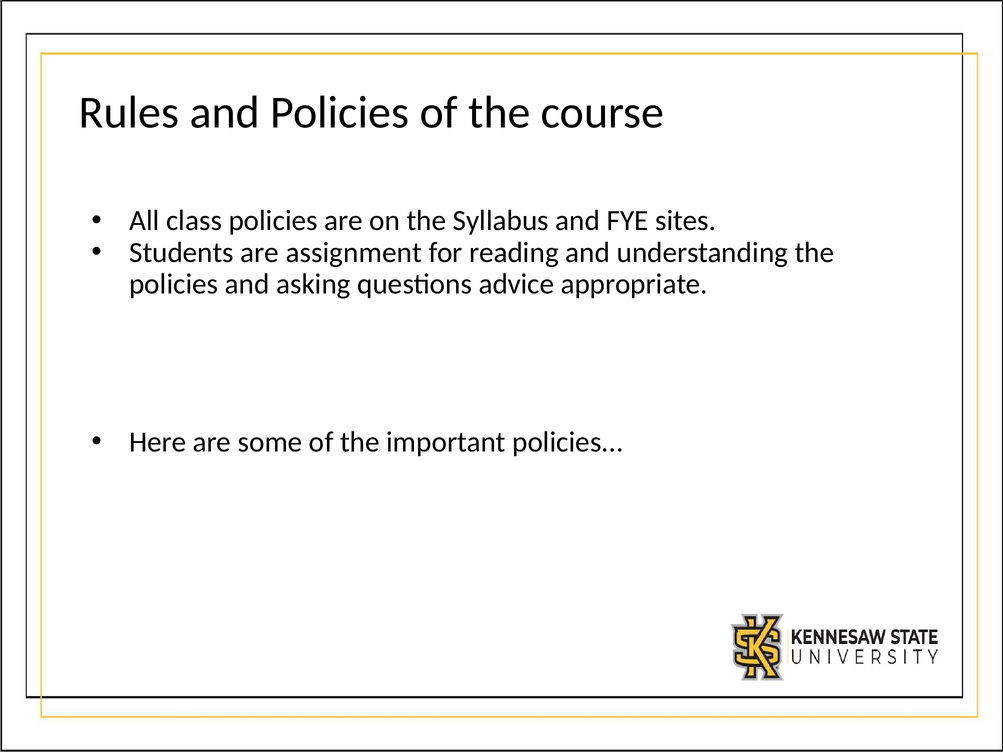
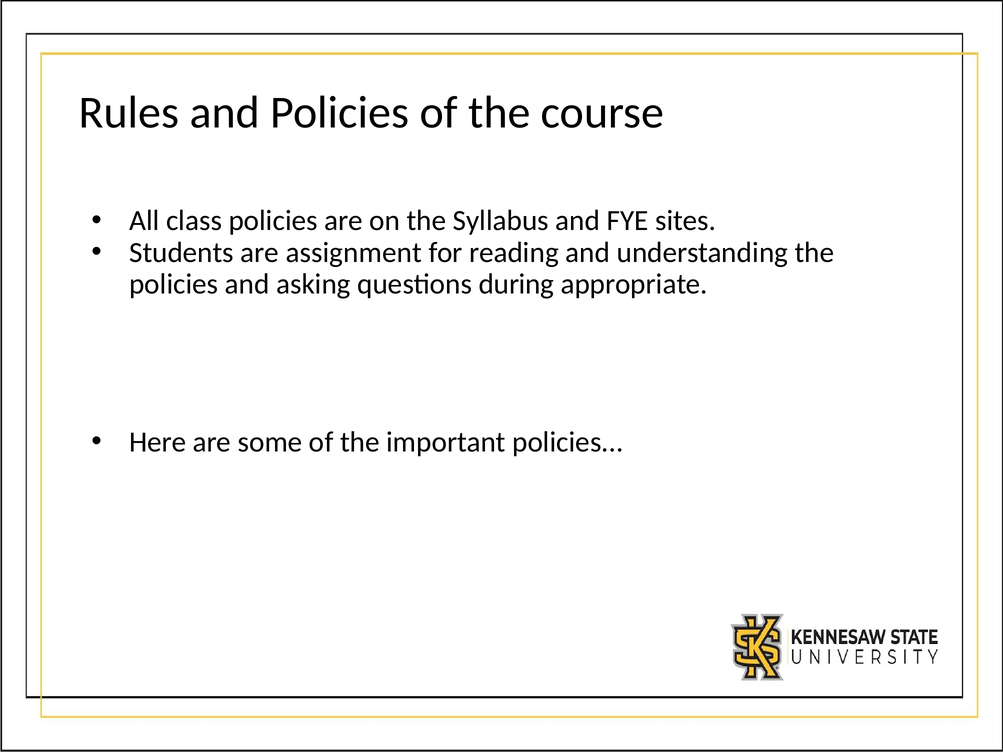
advice: advice -> during
